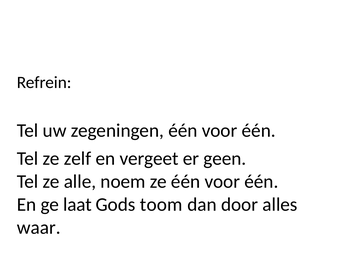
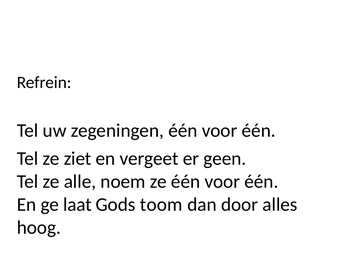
zelf: zelf -> ziet
waar: waar -> hoog
